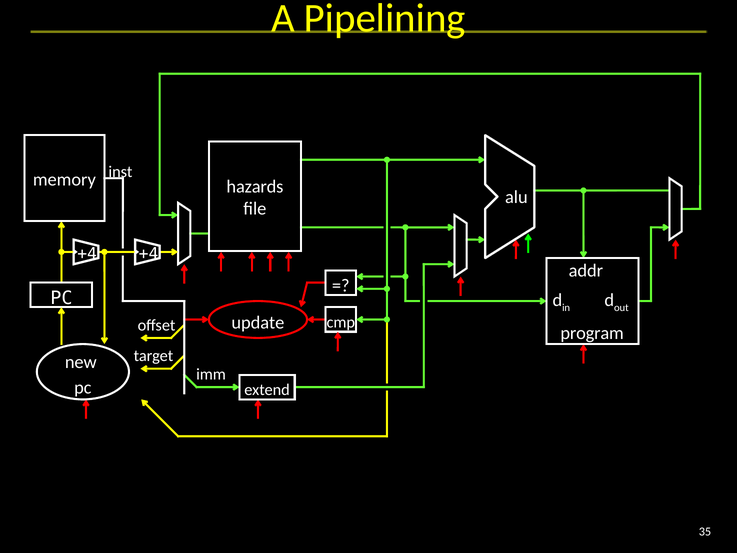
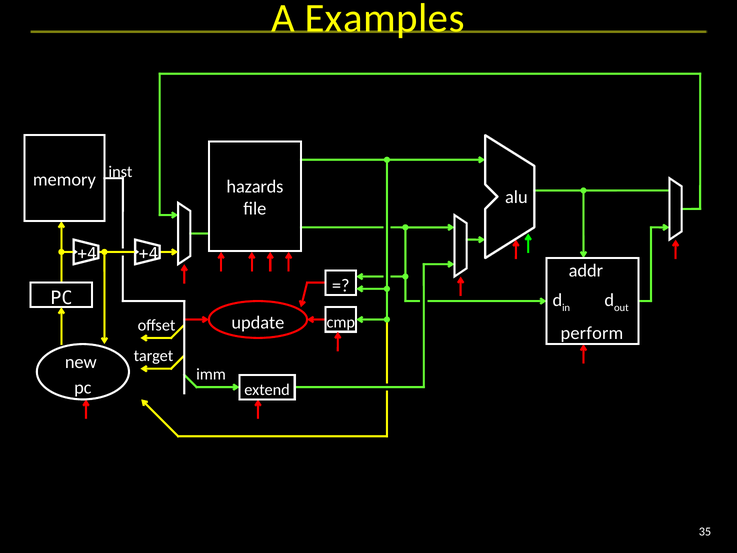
Pipelining: Pipelining -> Examples
program: program -> perform
